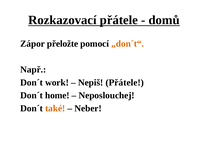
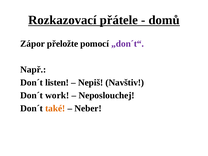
„don´t“ colour: orange -> purple
work: work -> listen
Nepiš Přátele: Přátele -> Navštiv
home: home -> work
